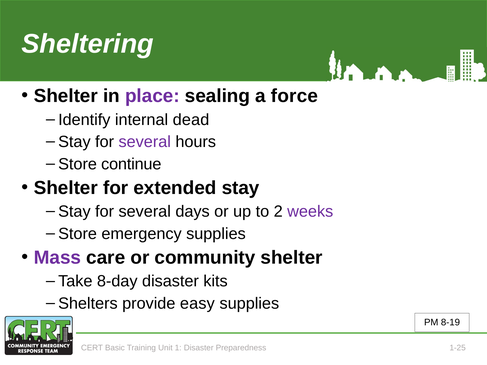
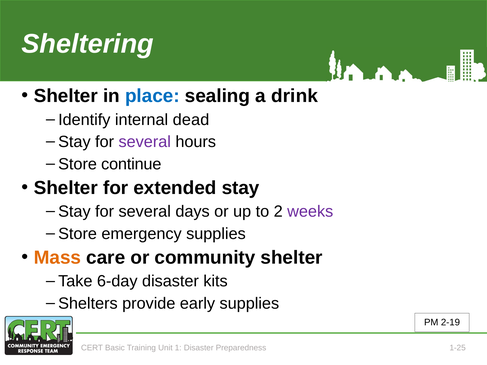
place colour: purple -> blue
force: force -> drink
Mass colour: purple -> orange
8-day: 8-day -> 6-day
easy: easy -> early
8-19: 8-19 -> 2-19
